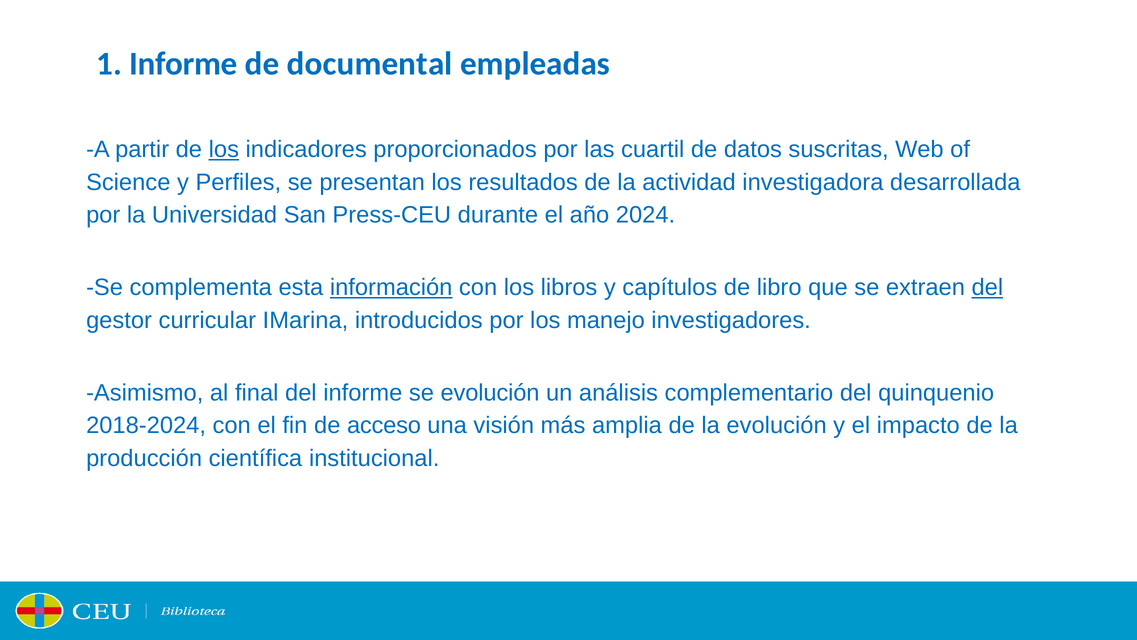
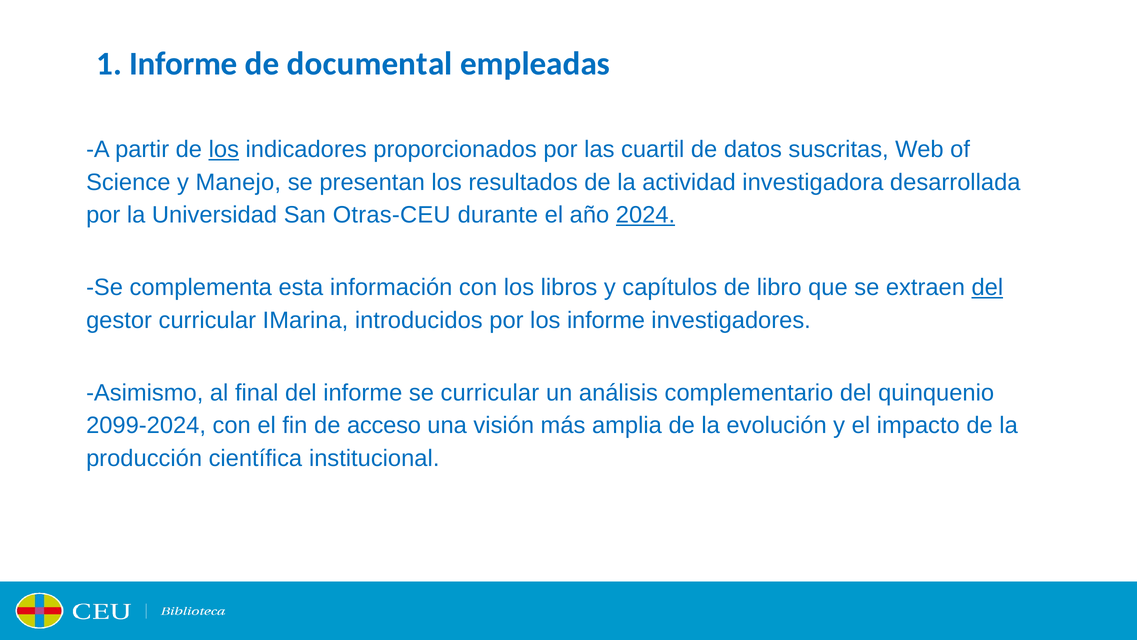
Perfiles: Perfiles -> Manejo
Press-CEU: Press-CEU -> Otras-CEU
2024 underline: none -> present
información underline: present -> none
los manejo: manejo -> informe
se evolución: evolución -> curricular
2018-2024: 2018-2024 -> 2099-2024
